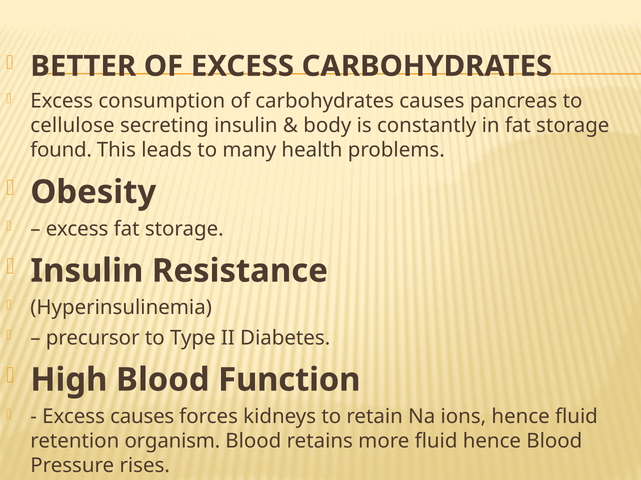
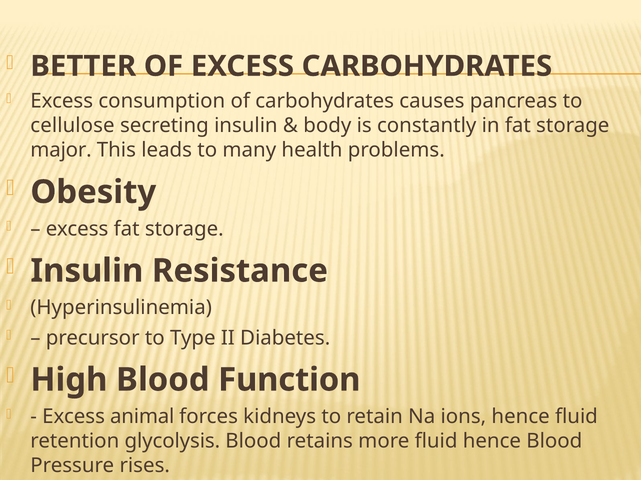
found: found -> major
Excess causes: causes -> animal
organism: organism -> glycolysis
